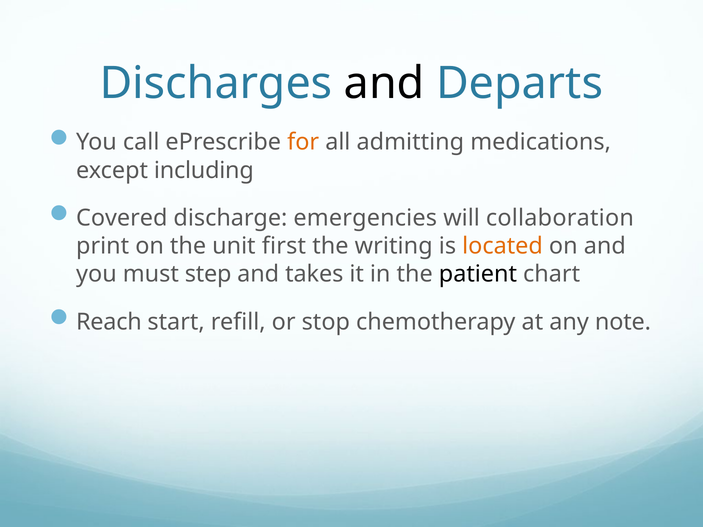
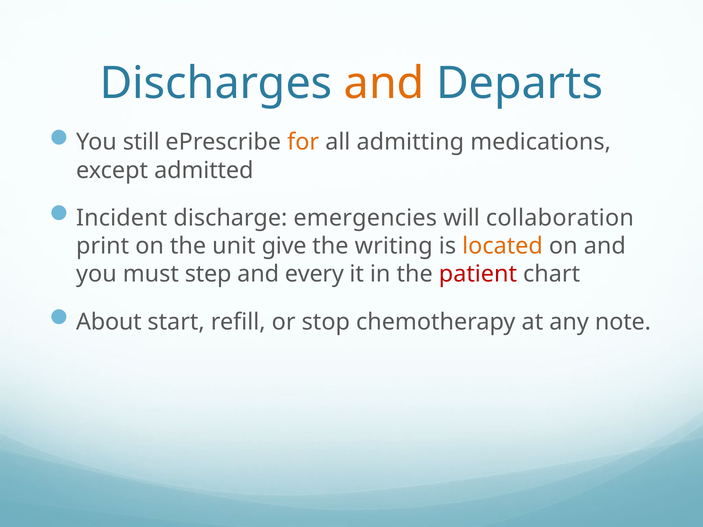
and at (384, 84) colour: black -> orange
call: call -> still
including: including -> admitted
Covered: Covered -> Incident
first: first -> give
takes: takes -> every
patient colour: black -> red
Reach: Reach -> About
